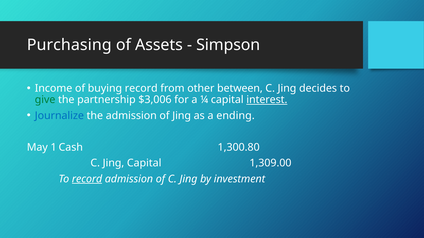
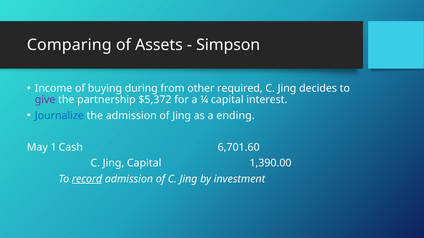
Purchasing: Purchasing -> Comparing
buying record: record -> during
between: between -> required
give colour: green -> purple
$3,006: $3,006 -> $5,372
interest underline: present -> none
1,300.80: 1,300.80 -> 6,701.60
1,309.00: 1,309.00 -> 1,390.00
